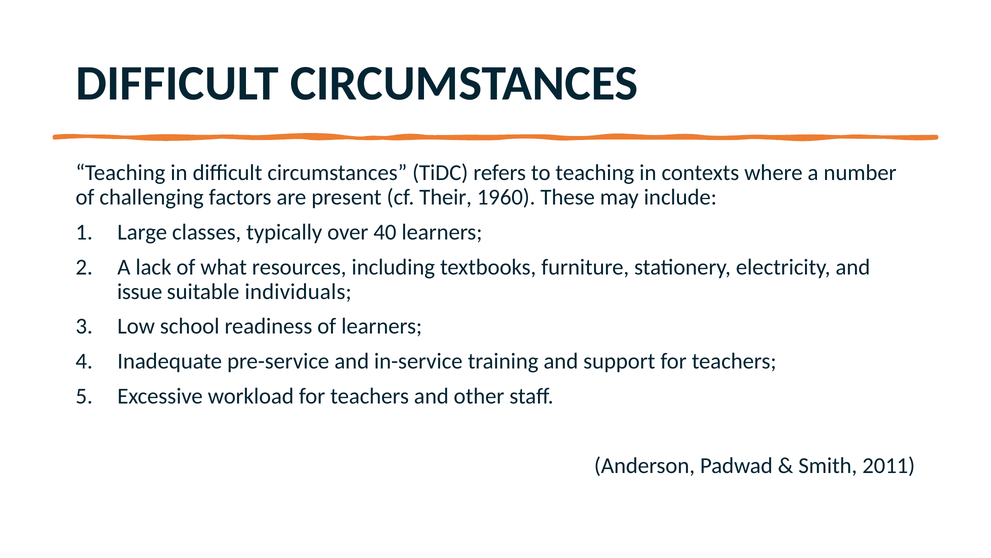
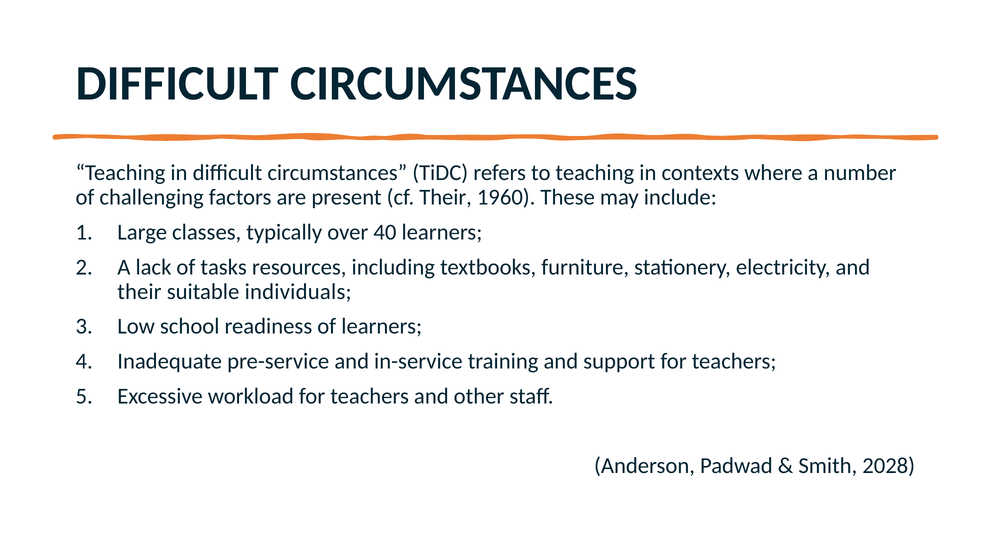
what: what -> tasks
issue at (140, 291): issue -> their
2011: 2011 -> 2028
